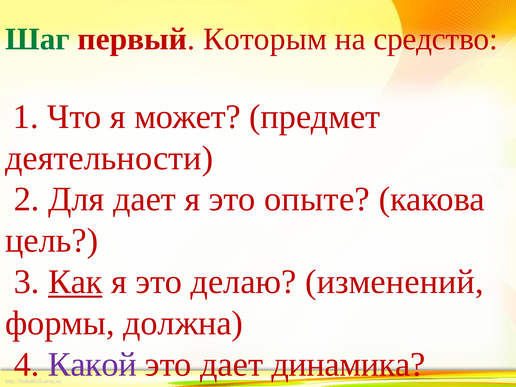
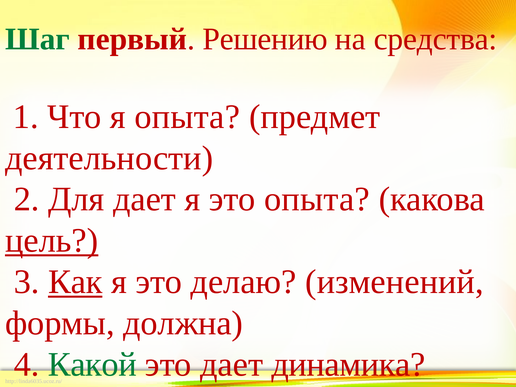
Которым: Которым -> Решению
средство: средство -> средства
я может: может -> опыта
это опыте: опыте -> опыта
цель underline: none -> present
Какой colour: purple -> green
